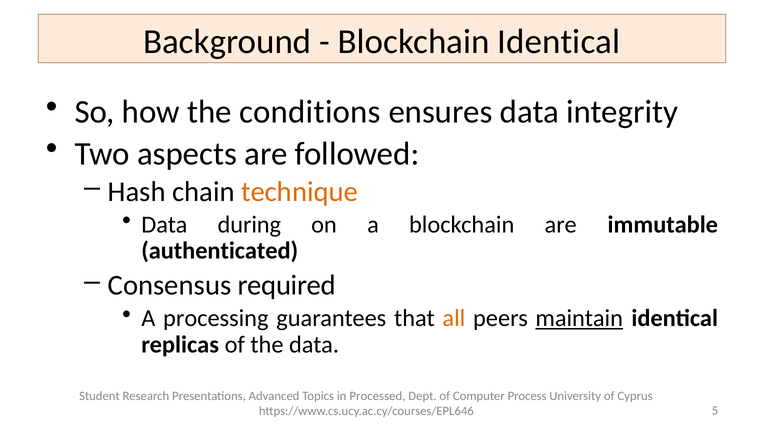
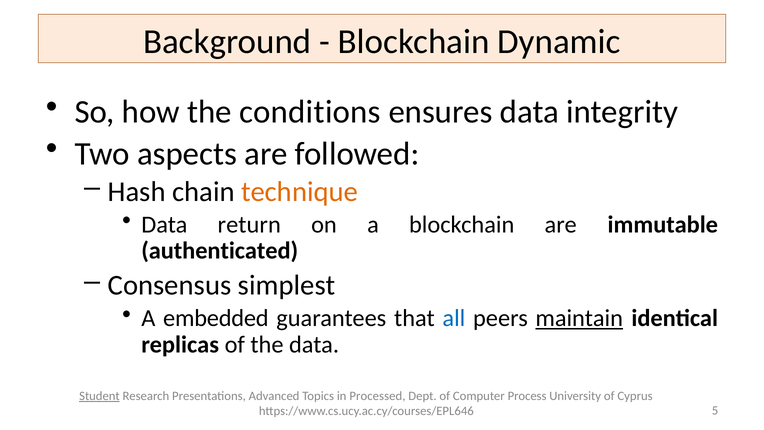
Blockchain Identical: Identical -> Dynamic
during: during -> return
required: required -> simplest
processing: processing -> embedded
all colour: orange -> blue
Student underline: none -> present
